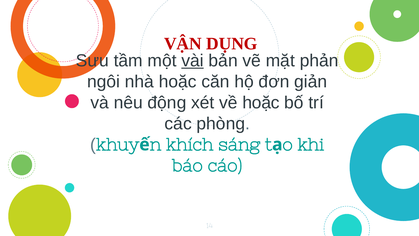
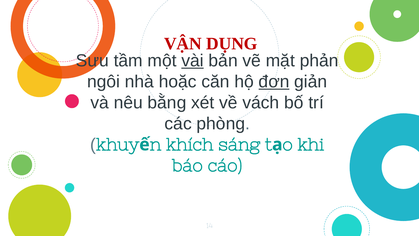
đơn underline: none -> present
động: động -> bằng
về hoặc: hoặc -> vách
